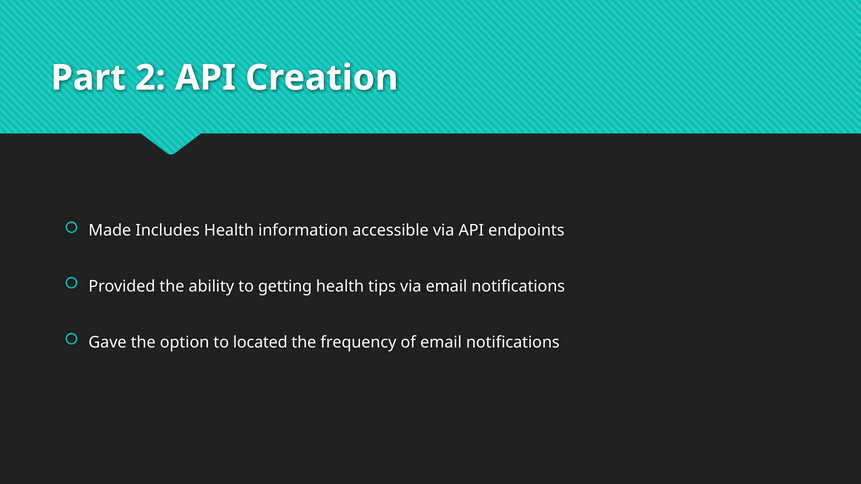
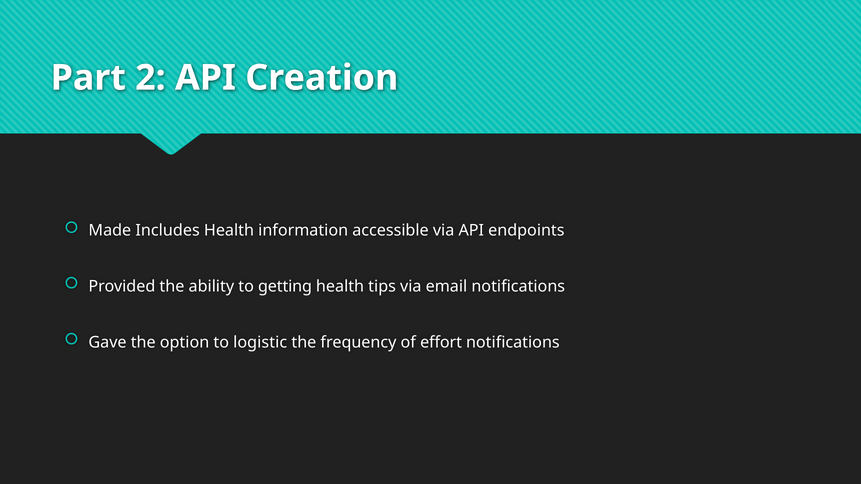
located: located -> logistic
of email: email -> effort
